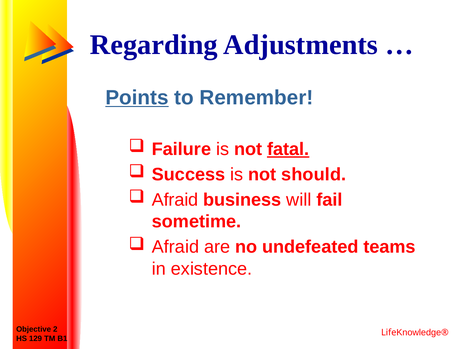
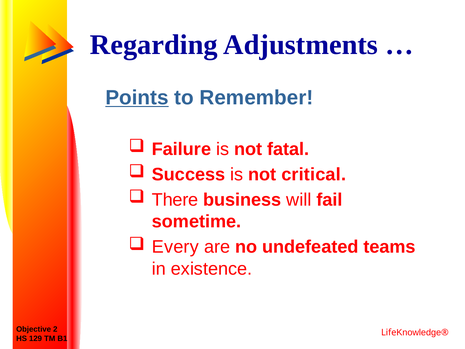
fatal underline: present -> none
should: should -> critical
Afraid at (175, 200): Afraid -> There
Afraid at (176, 247): Afraid -> Every
